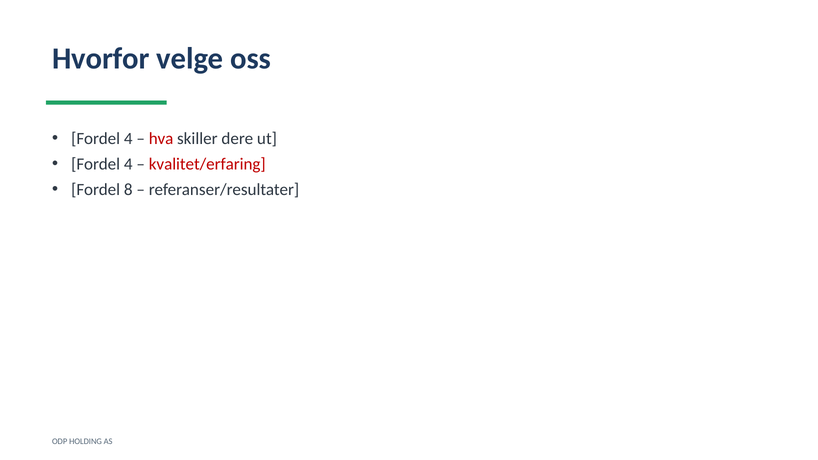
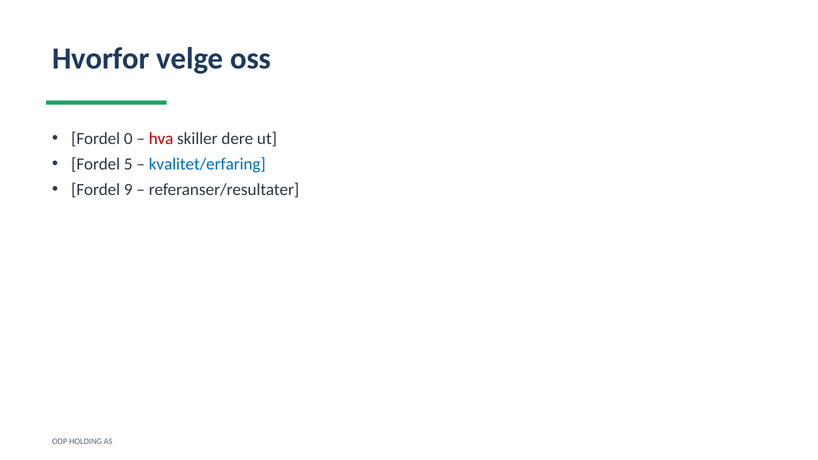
4 at (128, 139): 4 -> 0
4 at (128, 164): 4 -> 5
kvalitet/erfaring colour: red -> blue
8: 8 -> 9
